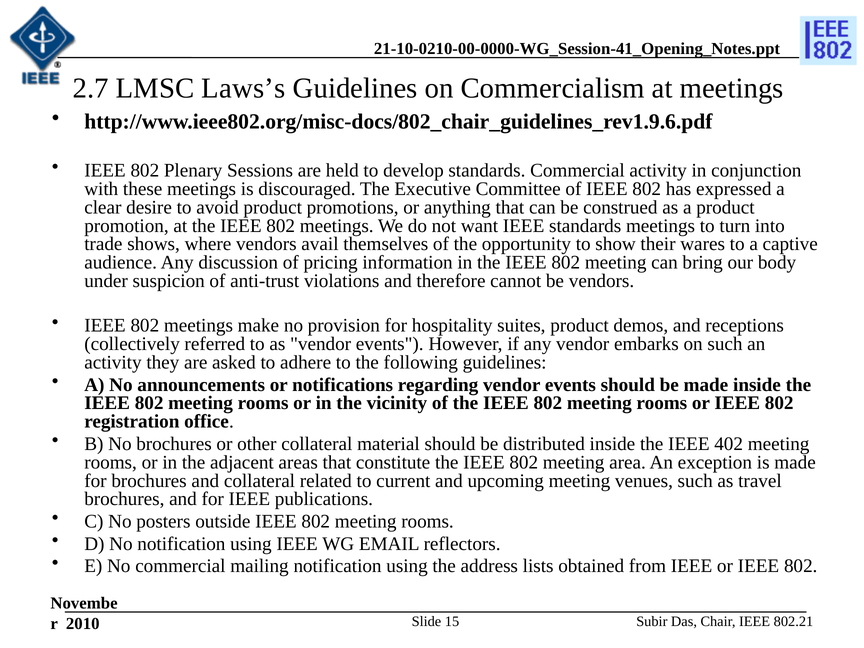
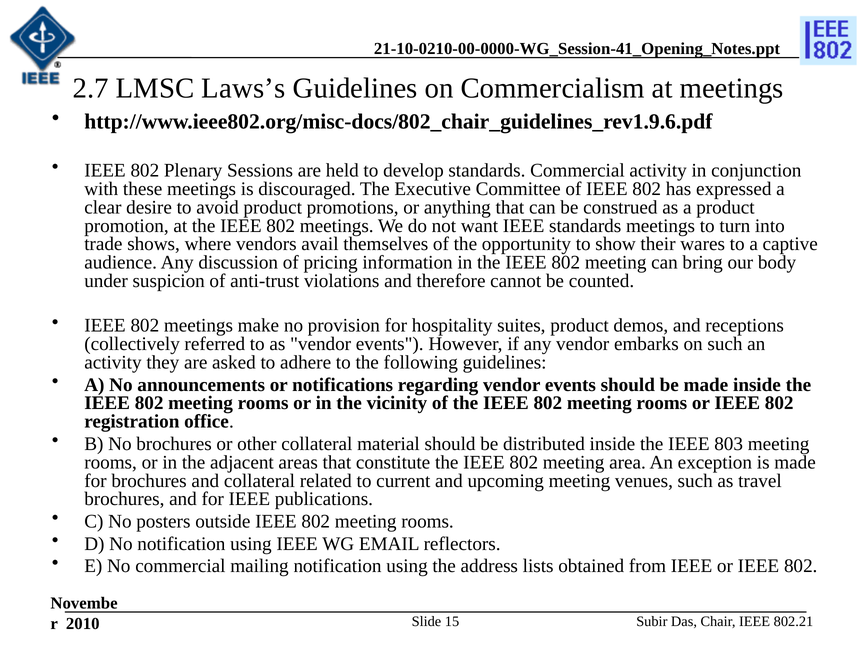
be vendors: vendors -> counted
402: 402 -> 803
